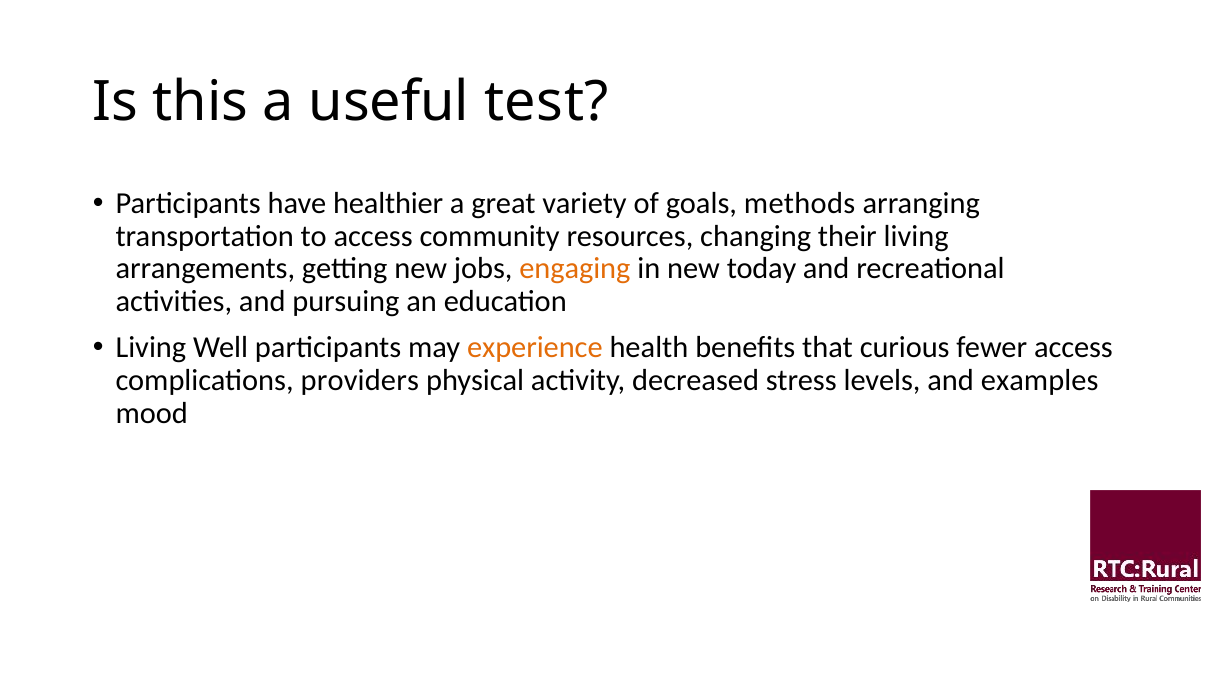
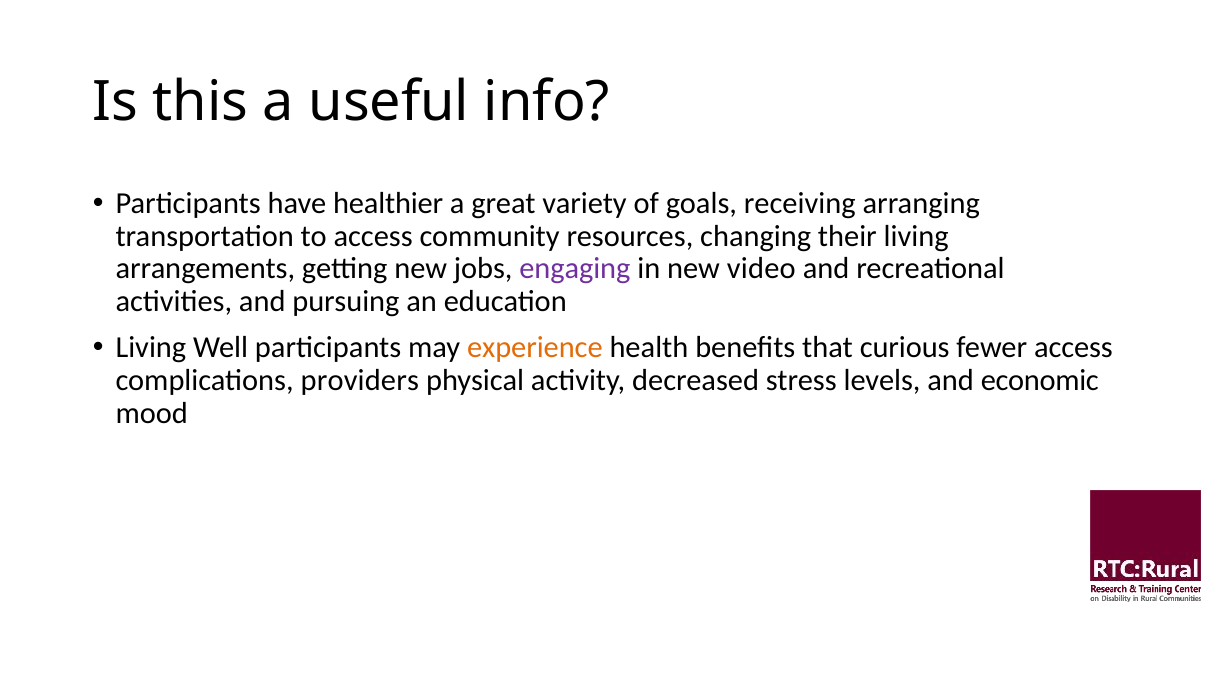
test: test -> info
methods: methods -> receiving
engaging colour: orange -> purple
today: today -> video
examples: examples -> economic
